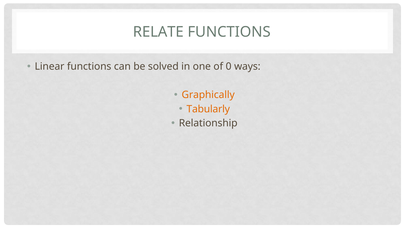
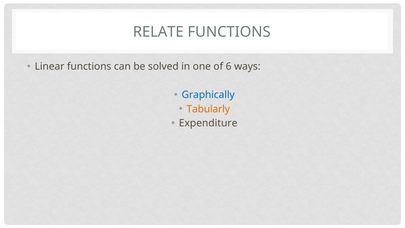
0: 0 -> 6
Graphically colour: orange -> blue
Relationship: Relationship -> Expenditure
